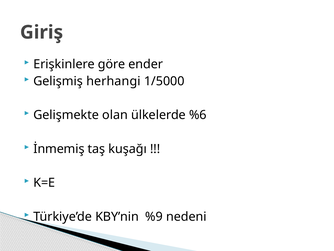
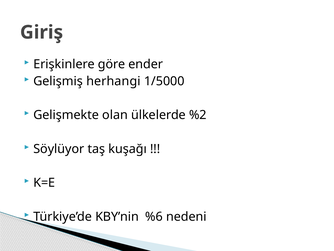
%6: %6 -> %2
İnmemiş: İnmemiş -> Söylüyor
%9: %9 -> %6
